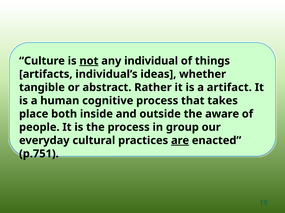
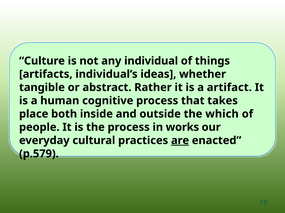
not underline: present -> none
aware: aware -> which
group: group -> works
p.751: p.751 -> p.579
